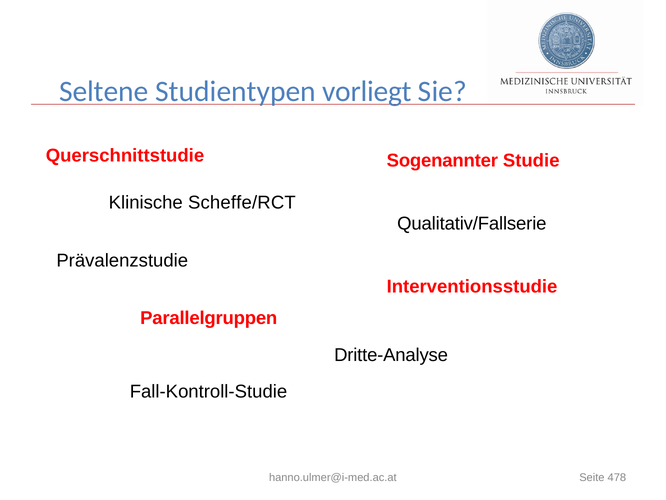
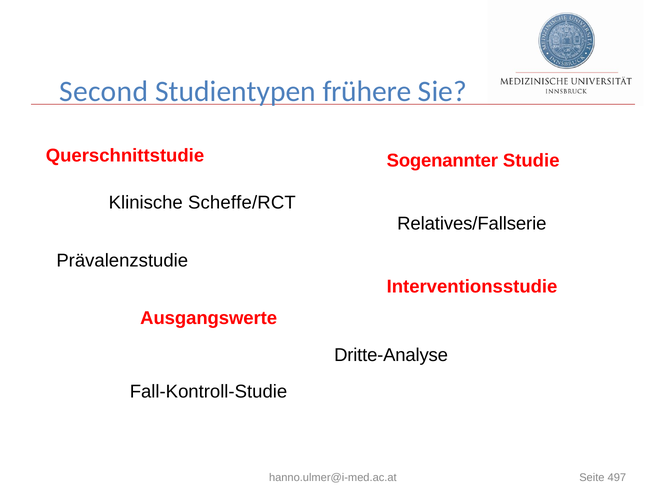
Seltene: Seltene -> Second
vorliegt: vorliegt -> frühere
Qualitativ/Fallserie: Qualitativ/Fallserie -> Relatives/Fallserie
Parallelgruppen: Parallelgruppen -> Ausgangswerte
478: 478 -> 497
